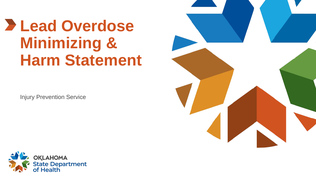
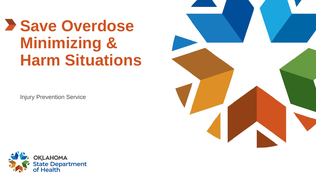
Lead: Lead -> Save
Statement: Statement -> Situations
